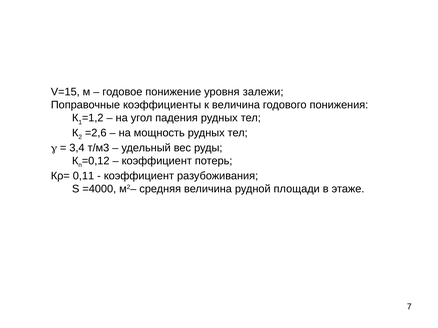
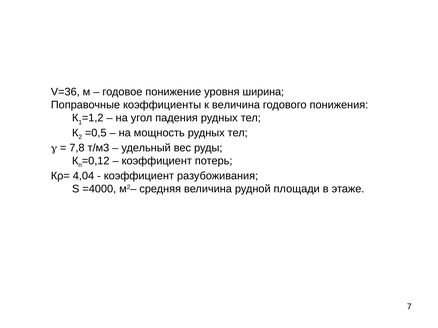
V=15: V=15 -> V=36
залежи: залежи -> ширина
=2,6: =2,6 -> =0,5
3,4: 3,4 -> 7,8
0,11: 0,11 -> 4,04
